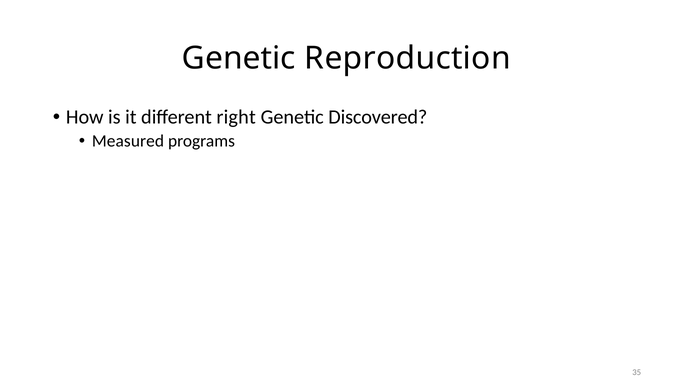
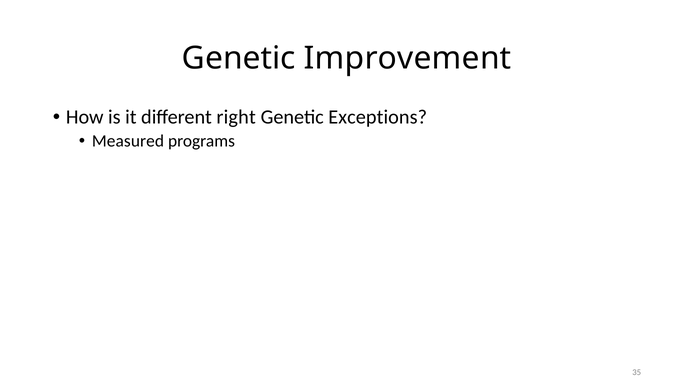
Reproduction: Reproduction -> Improvement
Discovered: Discovered -> Exceptions
